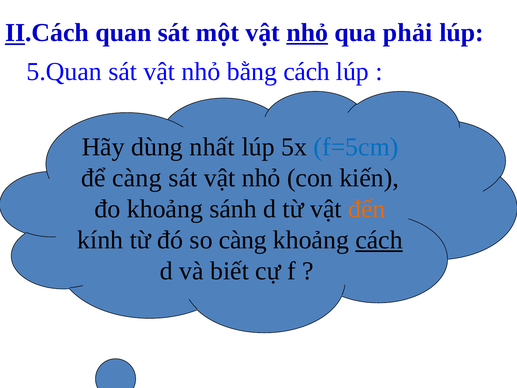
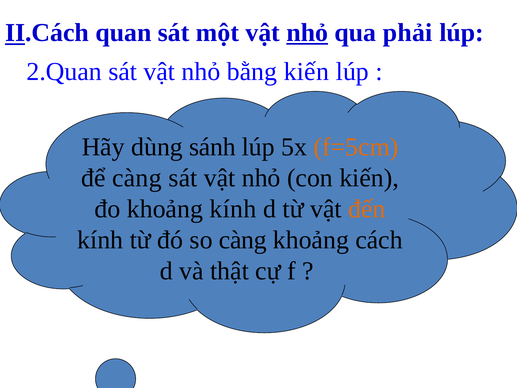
5.Quan: 5.Quan -> 2.Quan
bằng cách: cách -> kiến
nhất: nhất -> sánh
f=5cm colour: blue -> orange
khoảng sánh: sánh -> kính
cách at (379, 240) underline: present -> none
biết: biết -> thật
